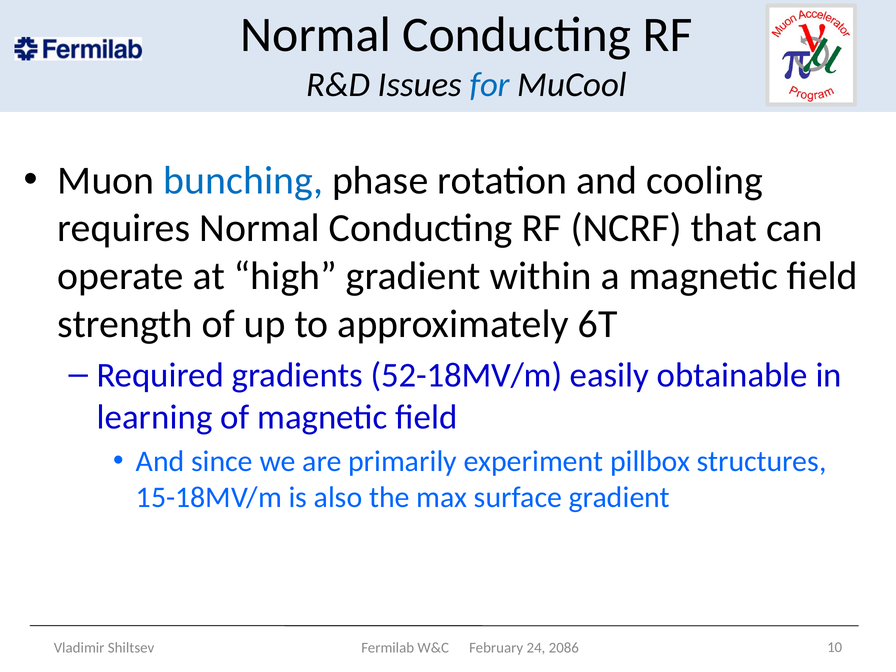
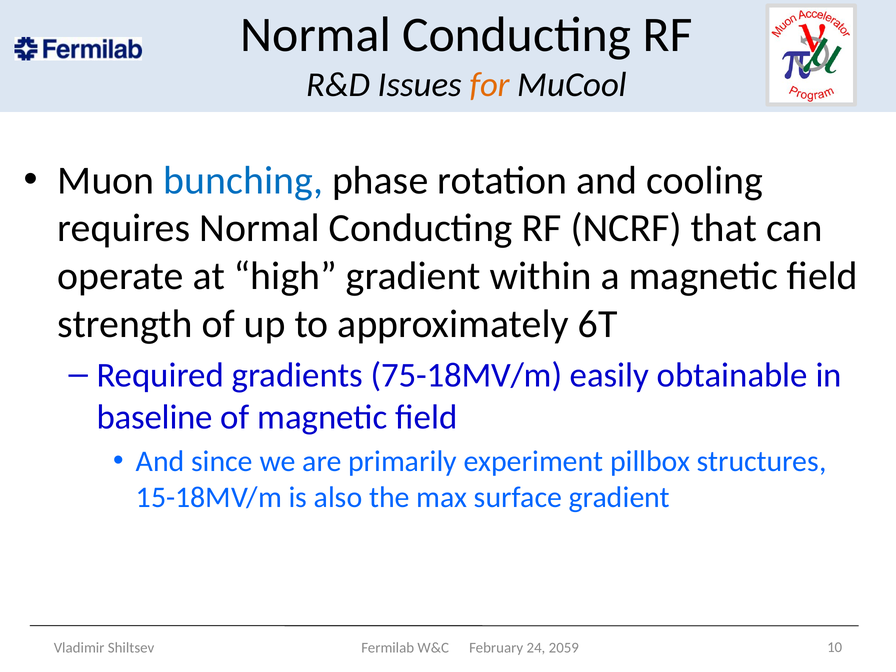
for colour: blue -> orange
52-18MV/m: 52-18MV/m -> 75-18MV/m
learning: learning -> baseline
2086: 2086 -> 2059
